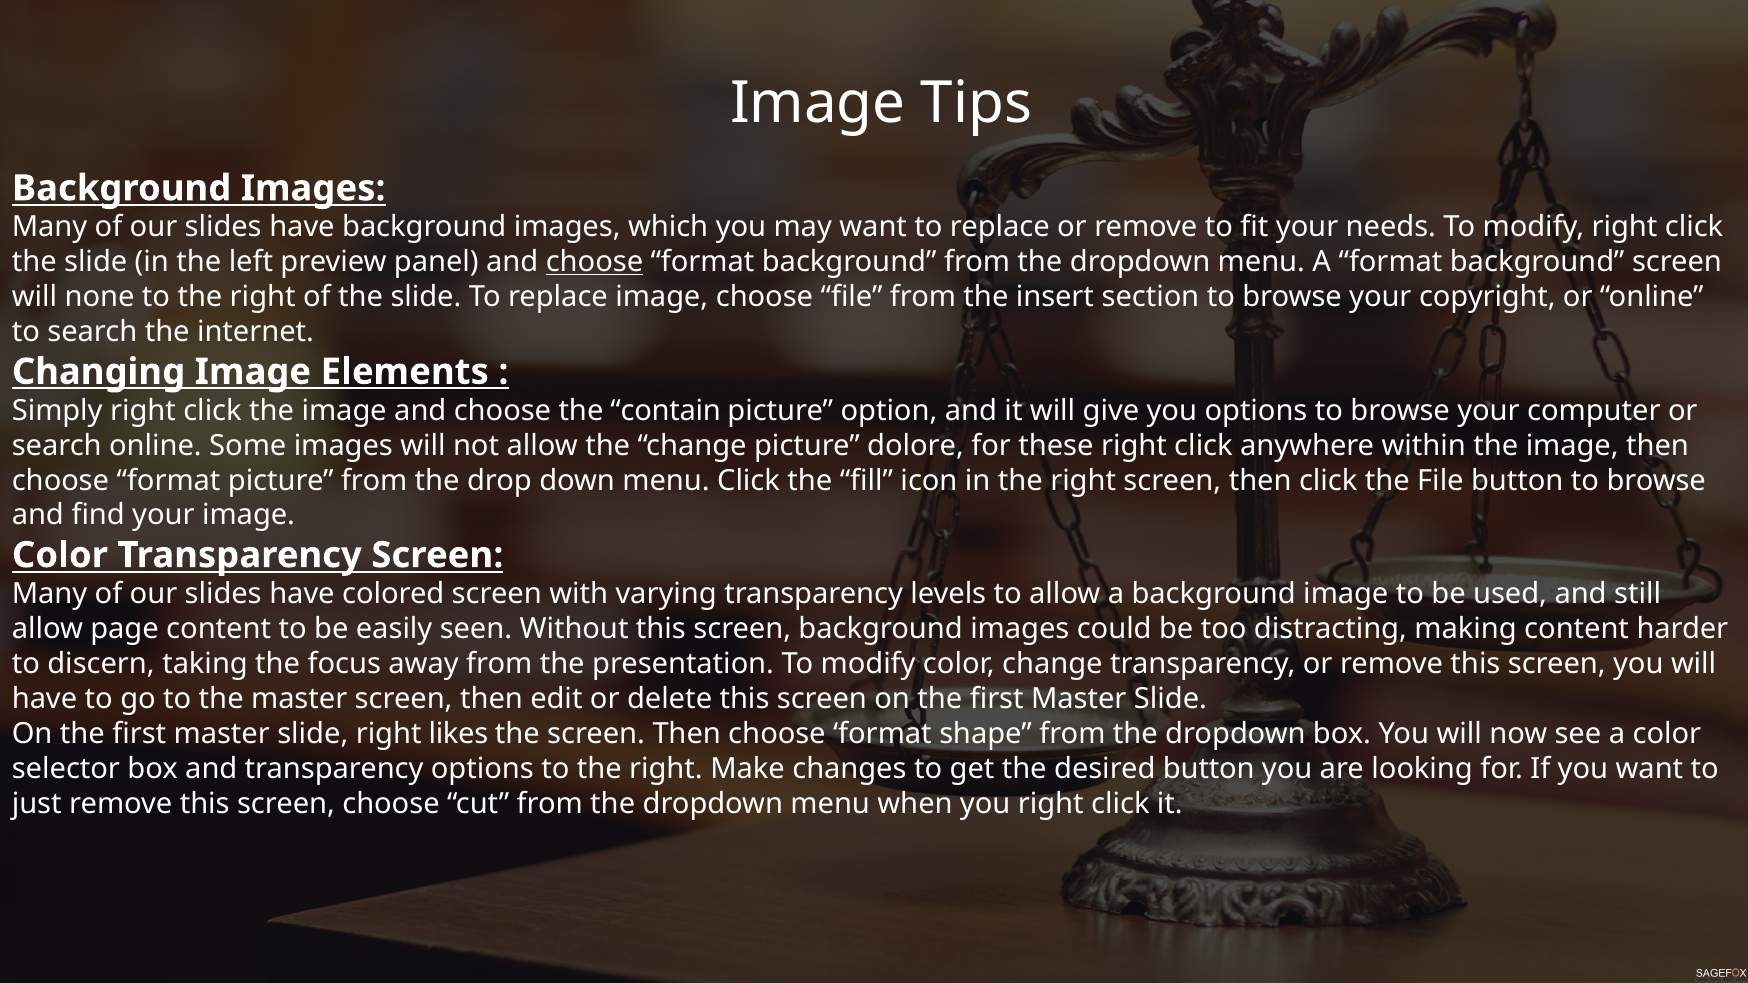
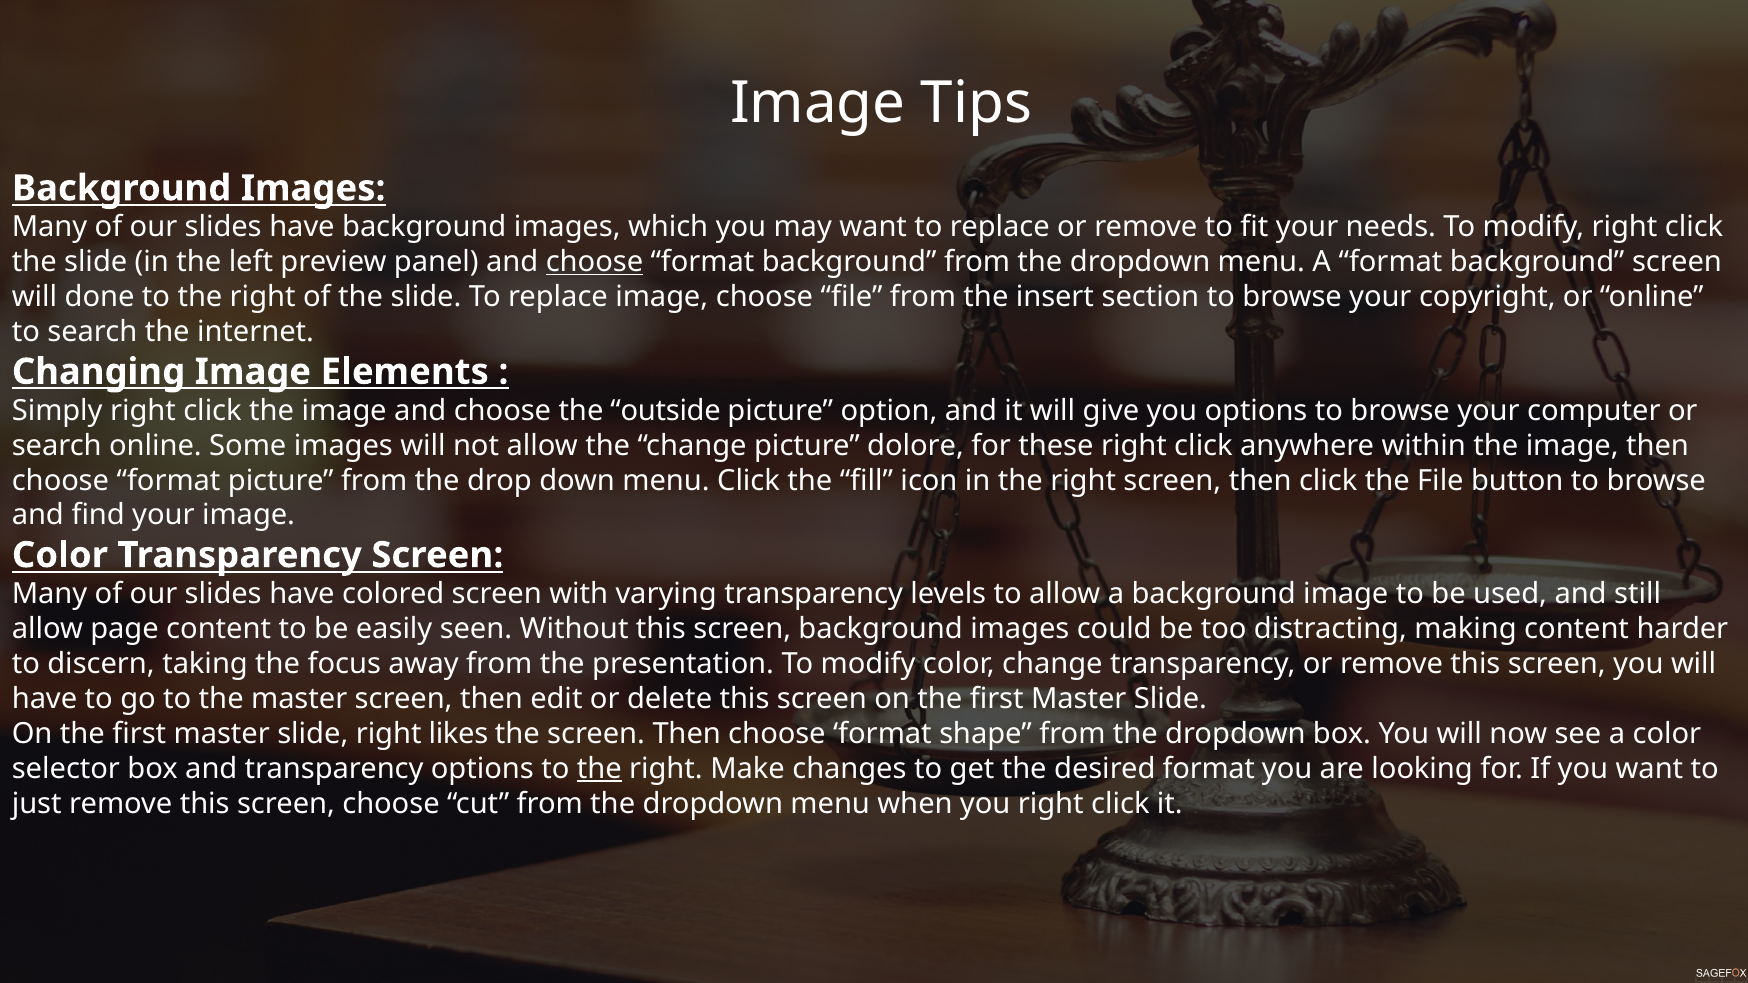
none: none -> done
contain: contain -> outside
the at (599, 769) underline: none -> present
desired button: button -> format
